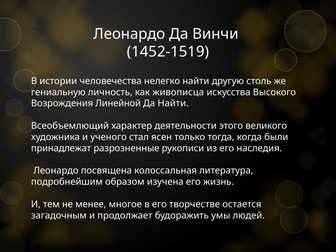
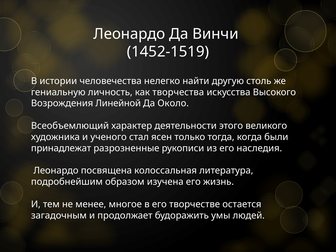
живописца: живописца -> творчества
Да Найти: Найти -> Около
